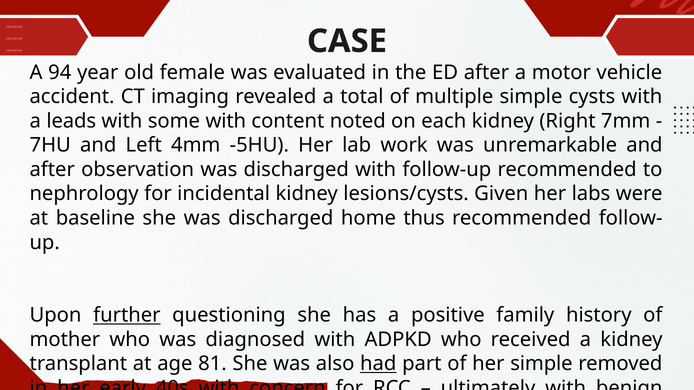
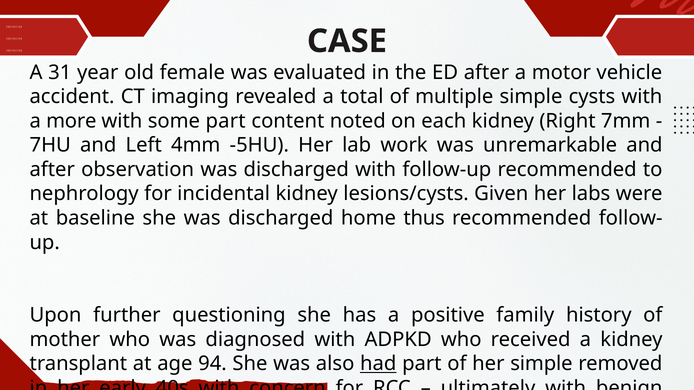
94: 94 -> 31
leads: leads -> more
some with: with -> part
further underline: present -> none
81: 81 -> 94
